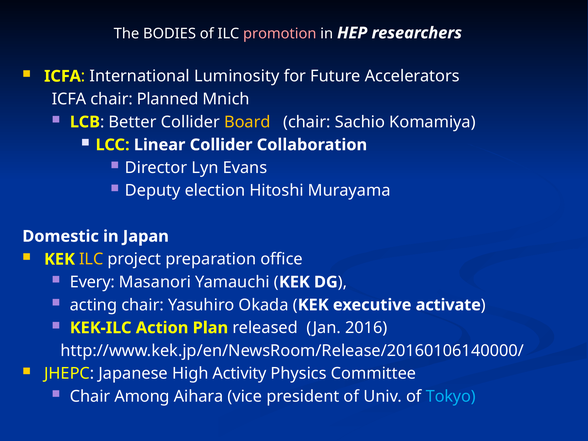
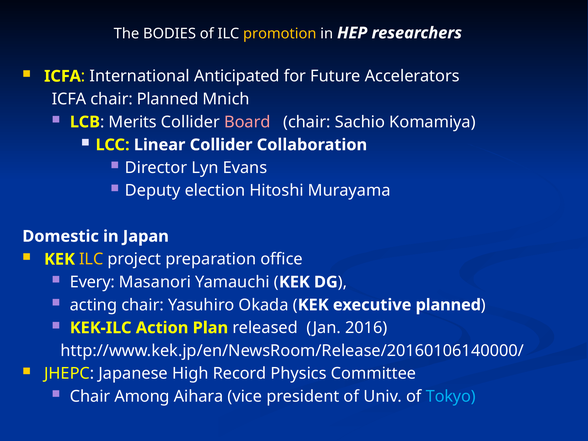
promotion colour: pink -> yellow
Luminosity: Luminosity -> Anticipated
Better: Better -> Merits
Board colour: yellow -> pink
executive activate: activate -> planned
Activity: Activity -> Record
